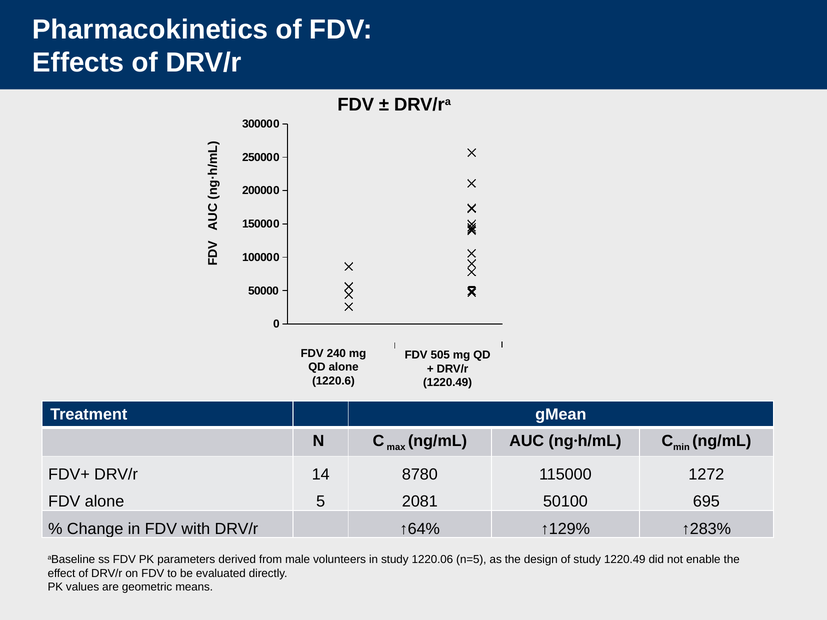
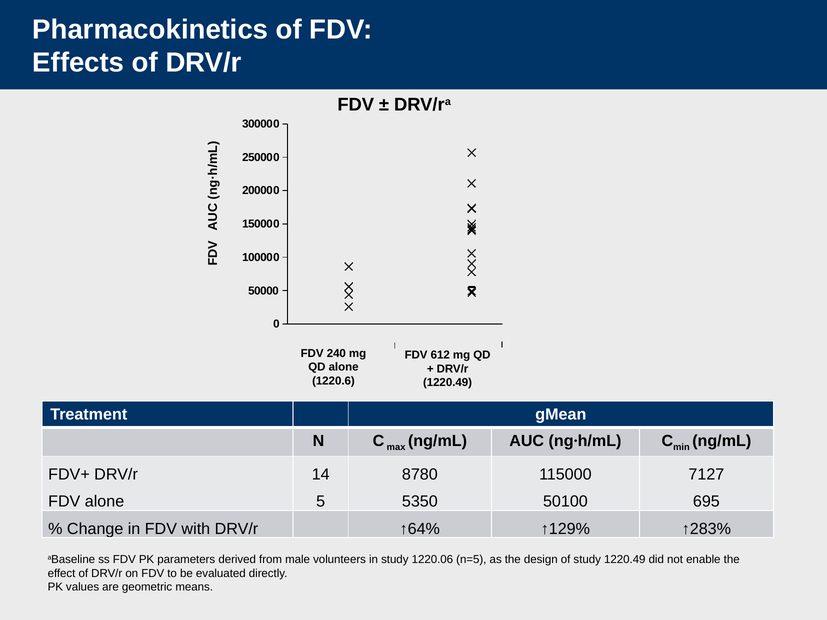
505: 505 -> 612
1272: 1272 -> 7127
2081: 2081 -> 5350
